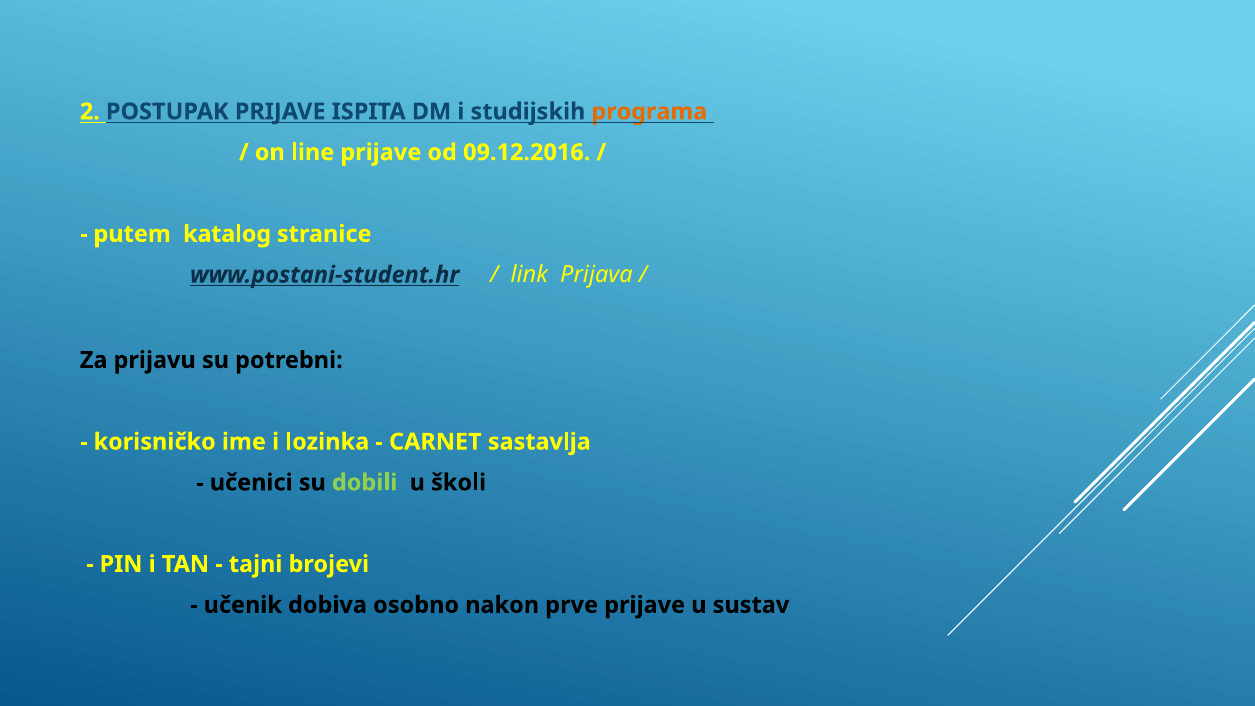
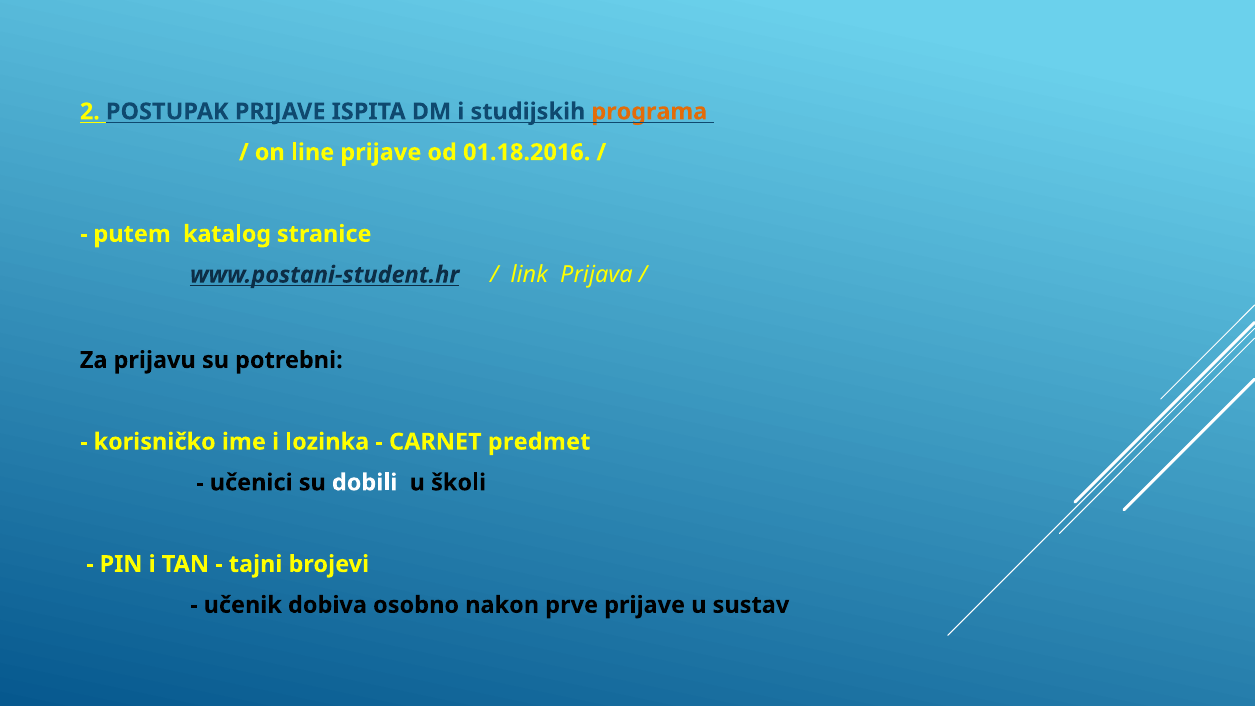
09.12.2016: 09.12.2016 -> 01.18.2016
sastavlja: sastavlja -> predmet
dobili colour: light green -> white
